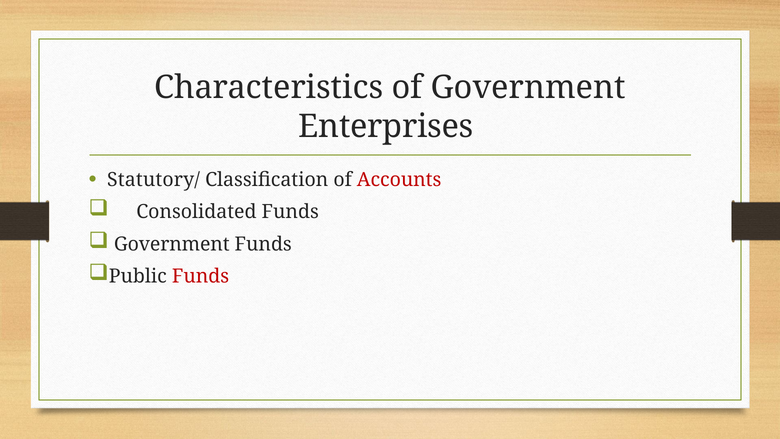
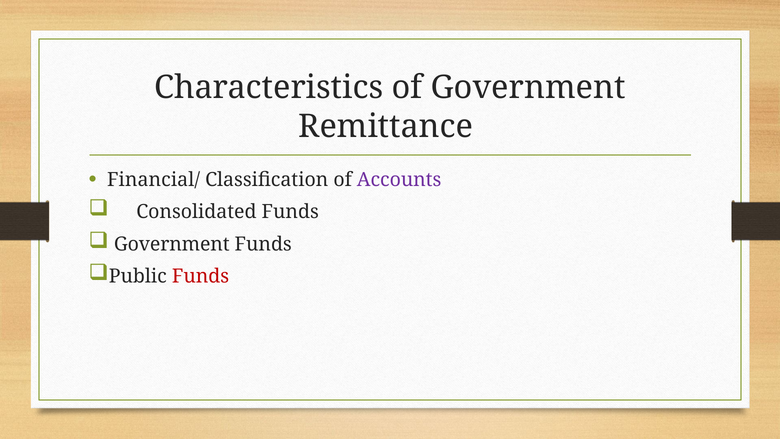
Enterprises: Enterprises -> Remittance
Statutory/: Statutory/ -> Financial/
Accounts colour: red -> purple
